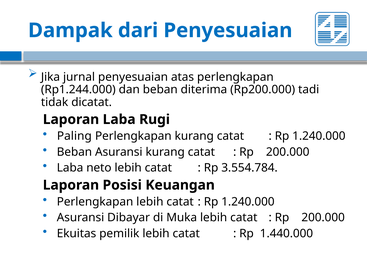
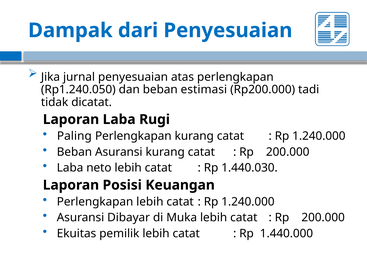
Rp1.244.000: Rp1.244.000 -> Rp1.240.050
diterima: diterima -> estimasi
3.554.784: 3.554.784 -> 1.440.030
